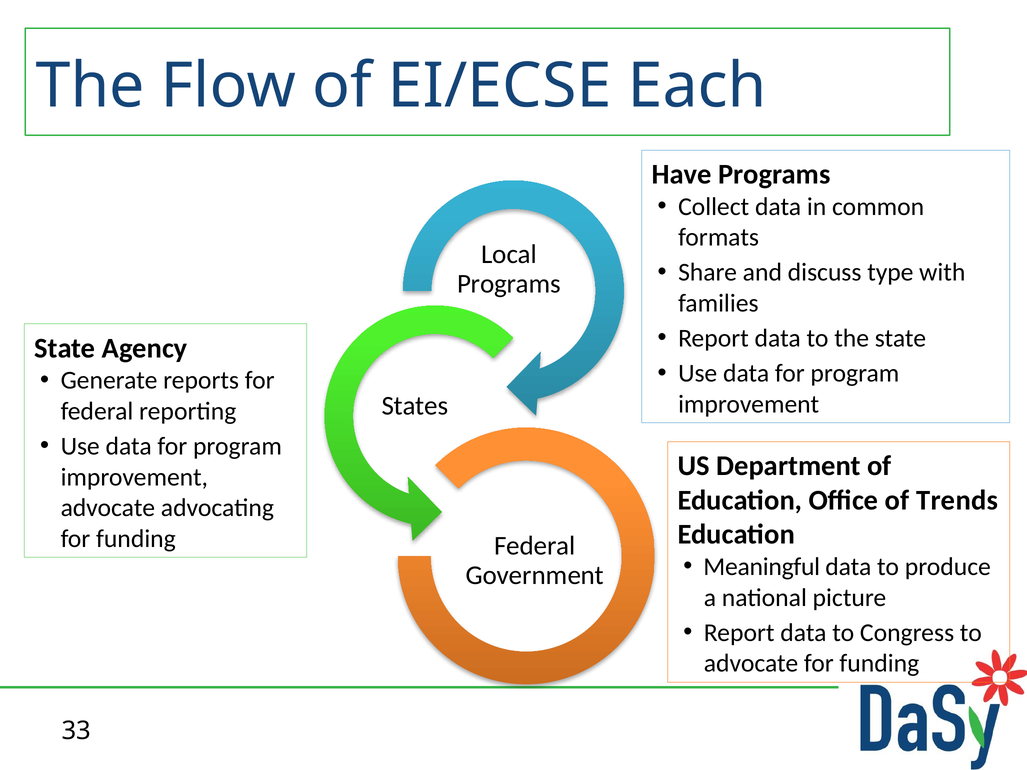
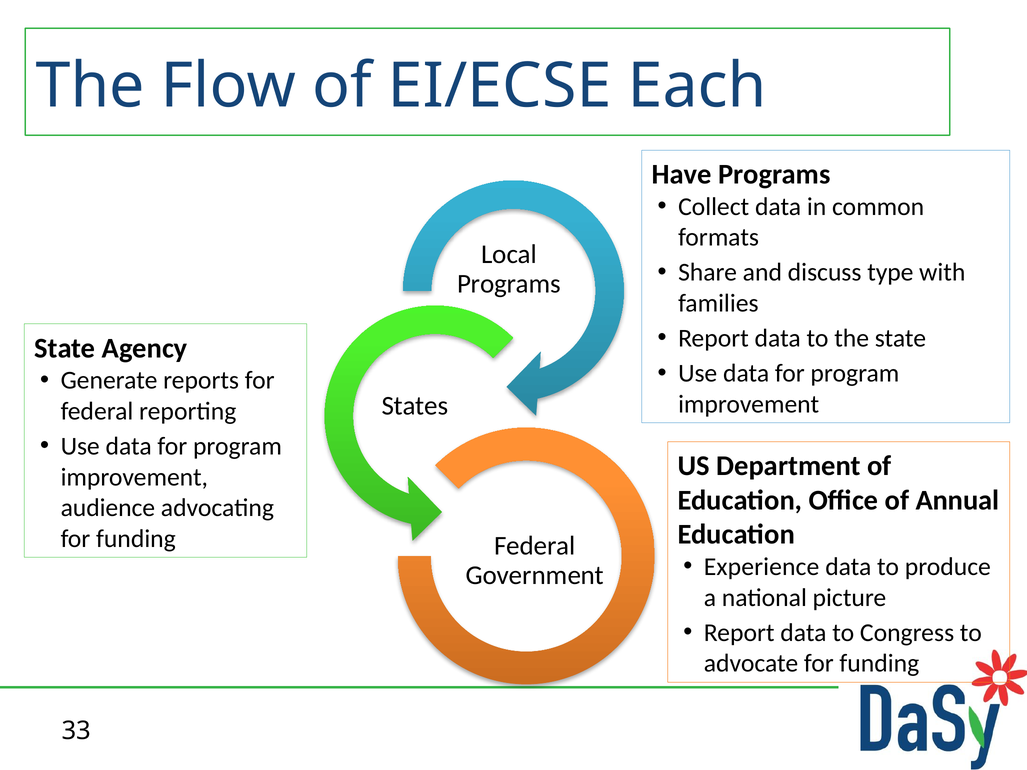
Trends: Trends -> Annual
advocate at (108, 508): advocate -> audience
Meaningful: Meaningful -> Experience
